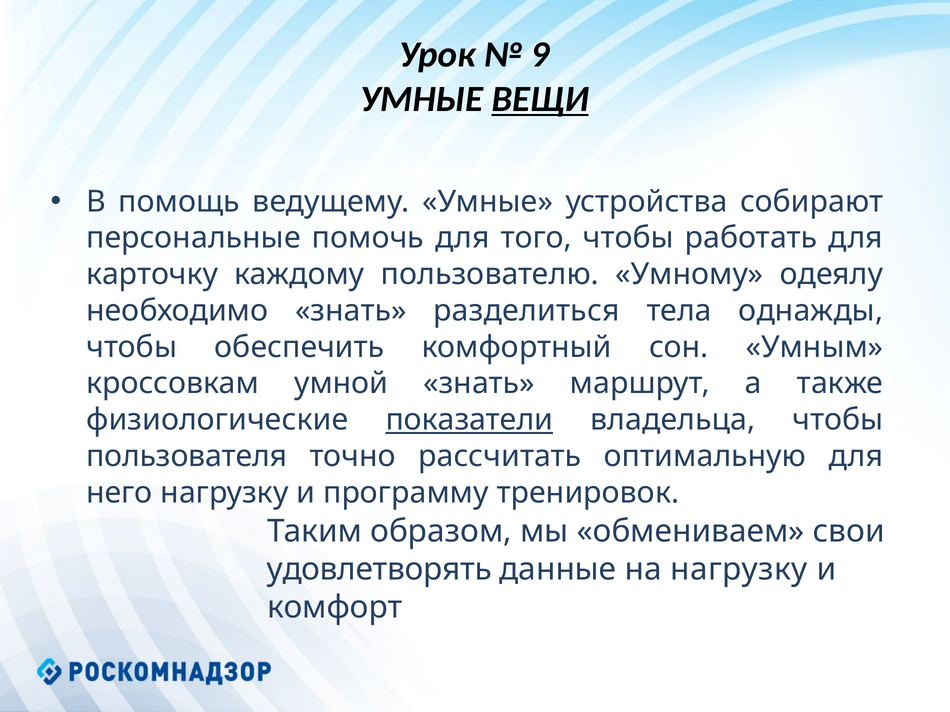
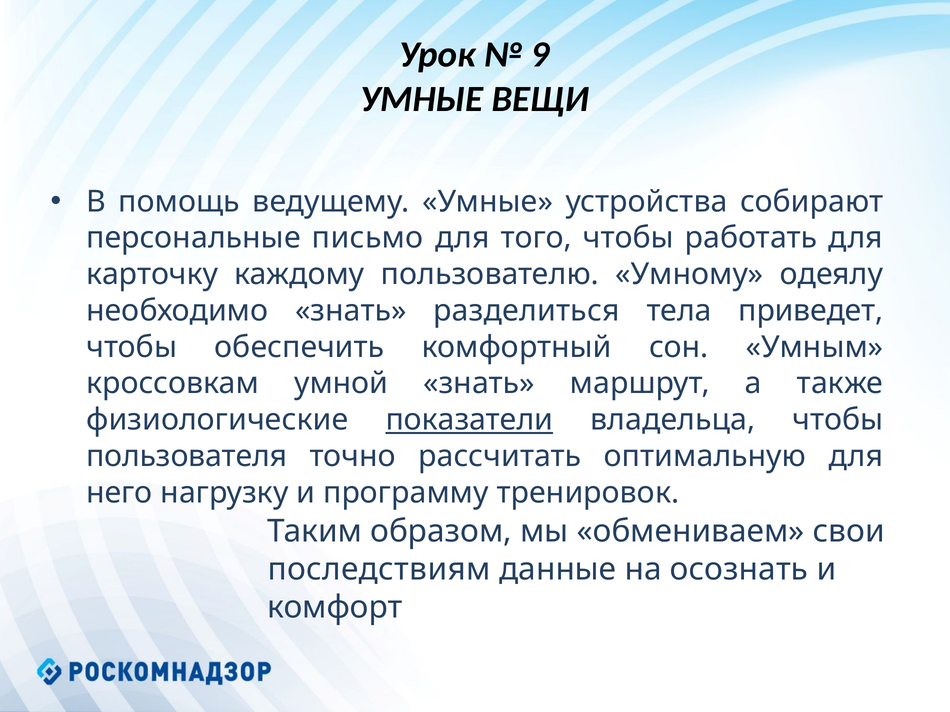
ВЕЩИ underline: present -> none
помочь: помочь -> письмо
однажды: однажды -> приведет
удовлетворять: удовлетворять -> последствиям
на нагрузку: нагрузку -> осознать
